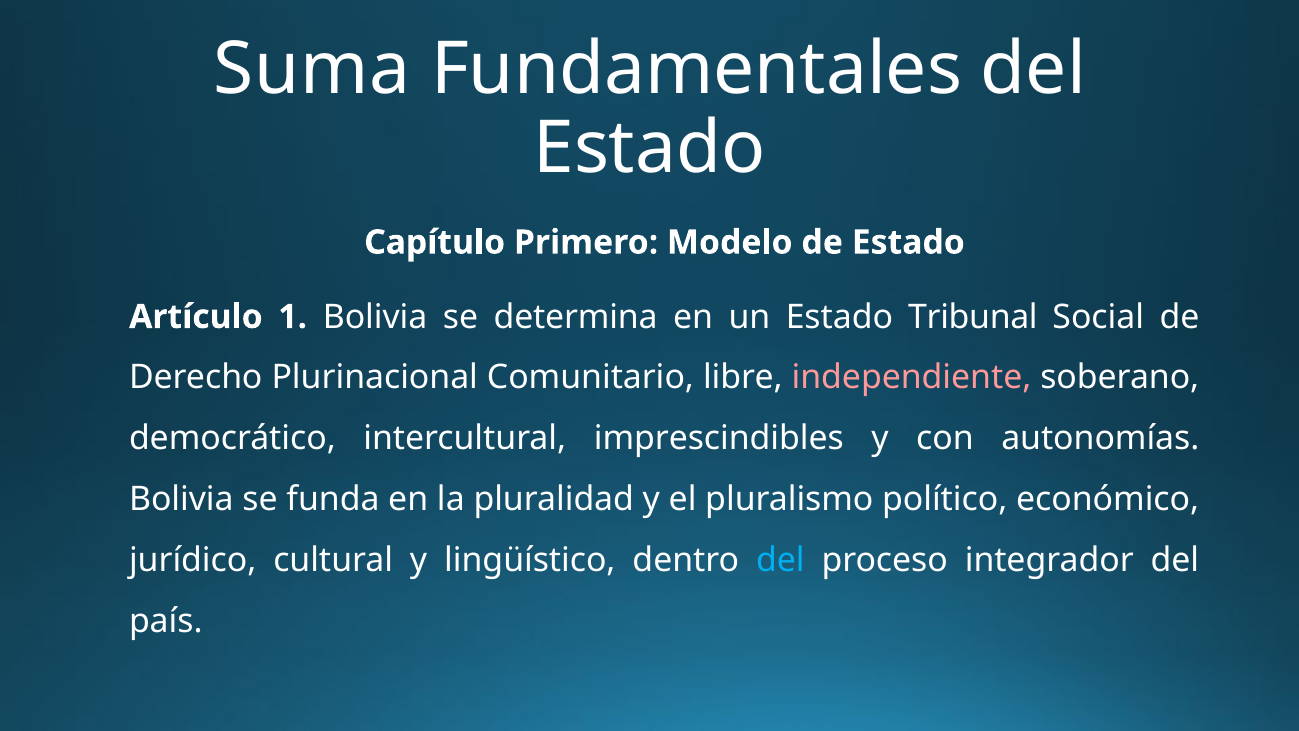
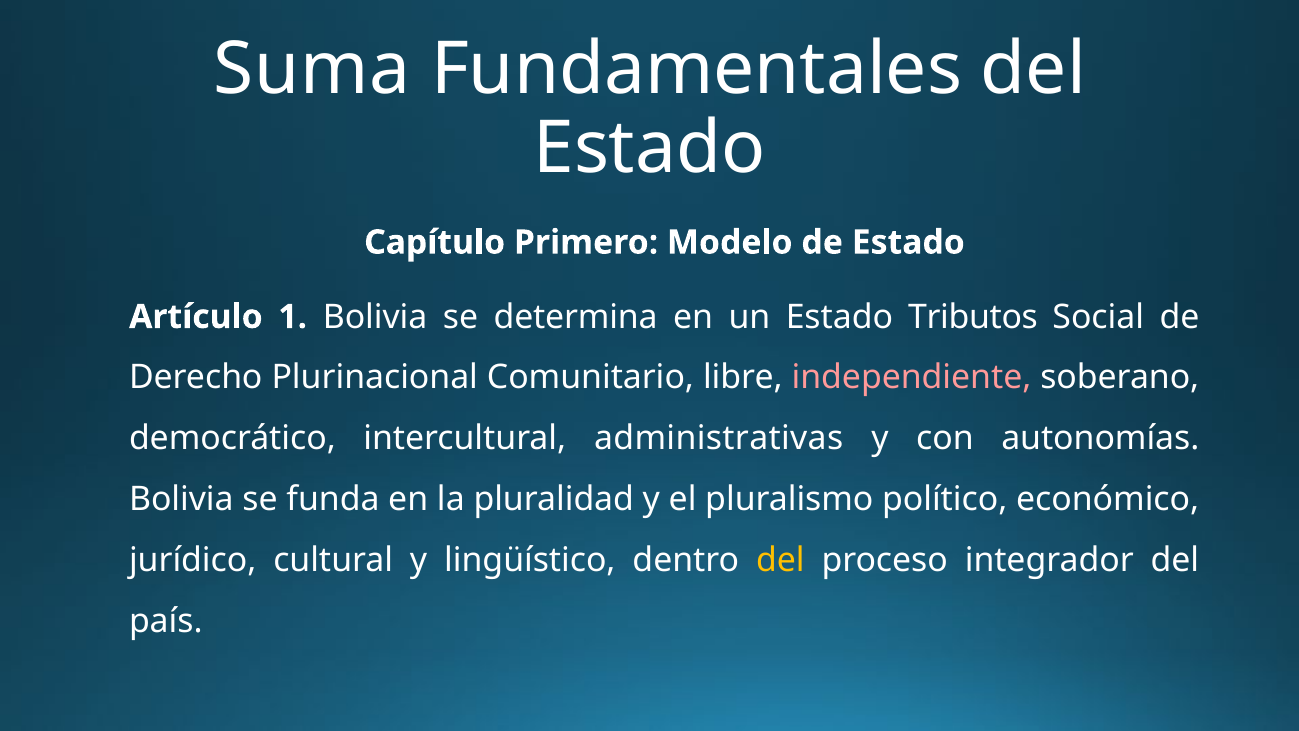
Tribunal: Tribunal -> Tributos
imprescindibles: imprescindibles -> administrativas
del at (780, 560) colour: light blue -> yellow
